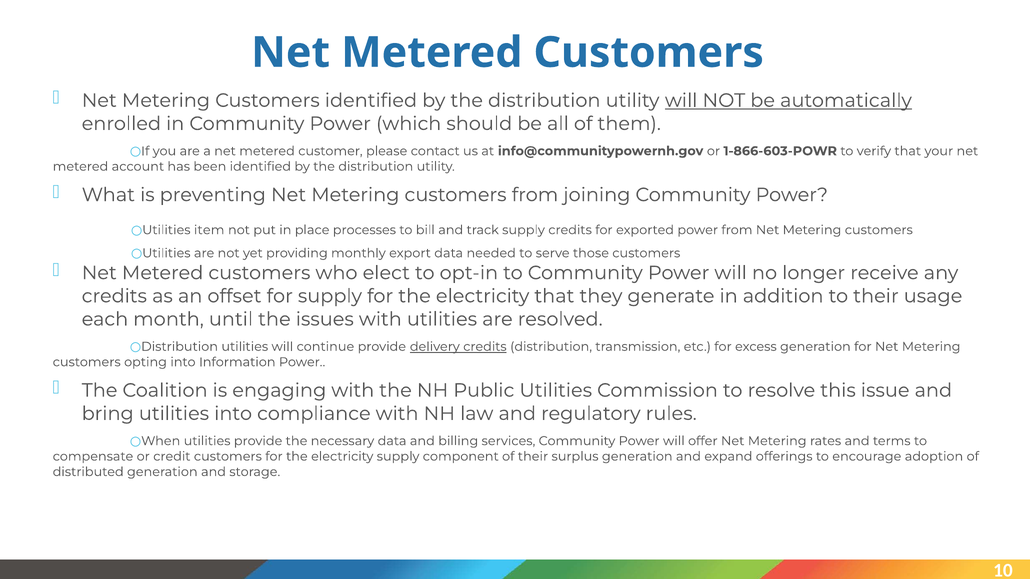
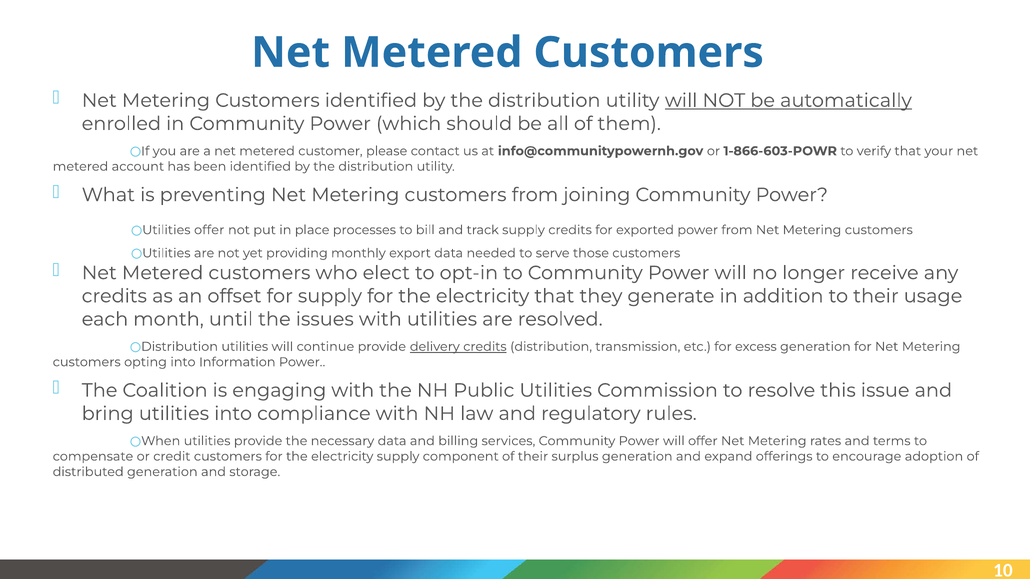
Utilities item: item -> offer
